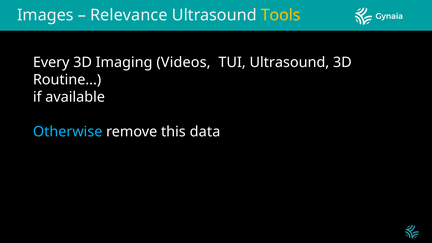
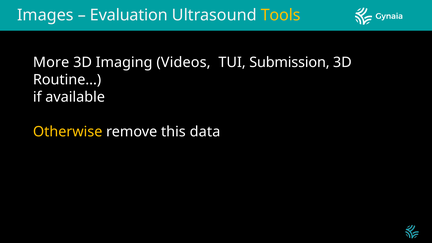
Relevance: Relevance -> Evaluation
Every: Every -> More
TUI Ultrasound: Ultrasound -> Submission
Otherwise colour: light blue -> yellow
